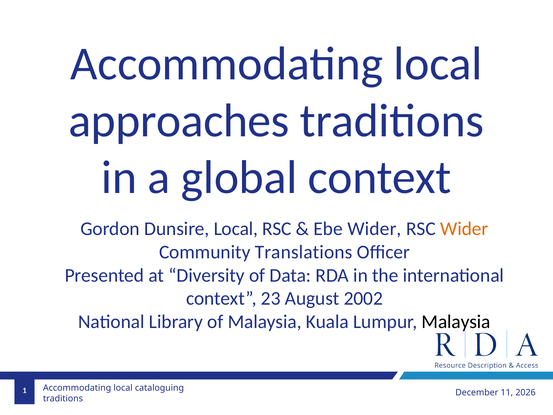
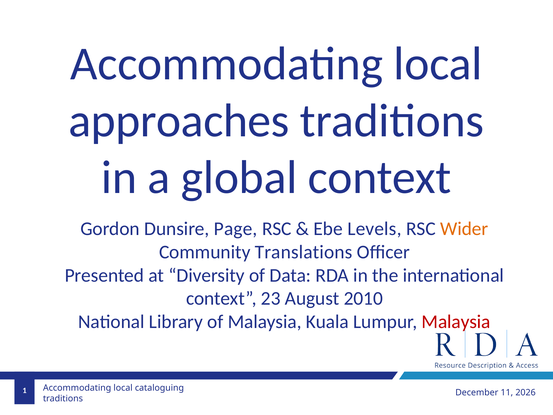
Dunsire Local: Local -> Page
Ebe Wider: Wider -> Levels
2002: 2002 -> 2010
Malaysia at (456, 322) colour: black -> red
